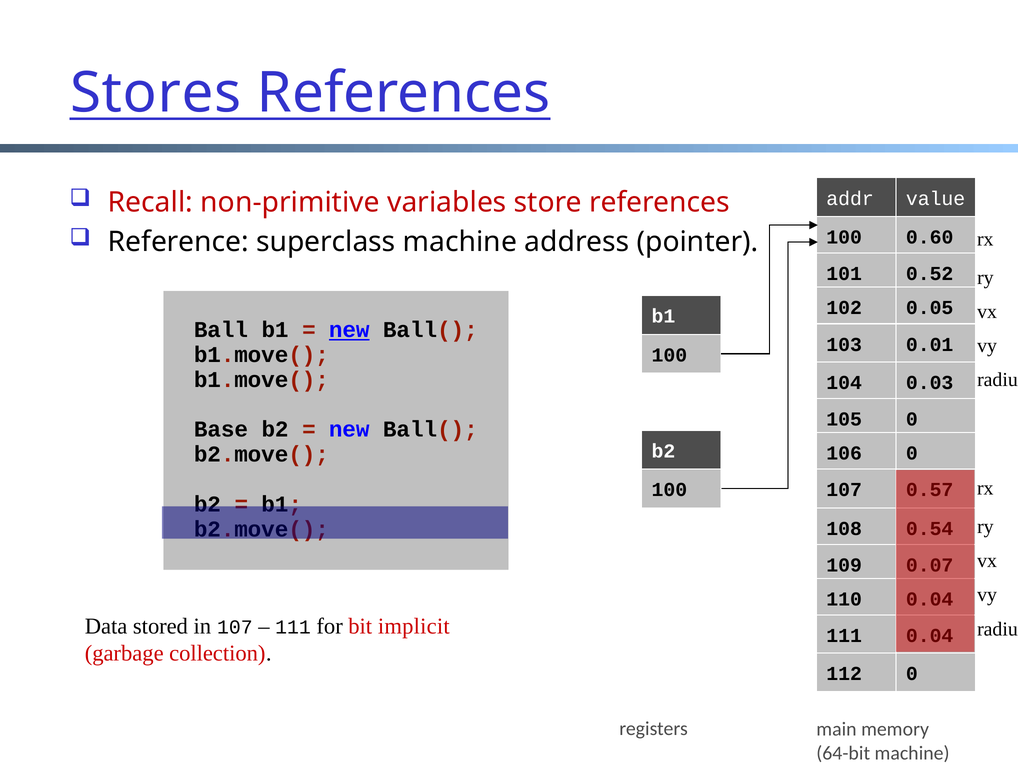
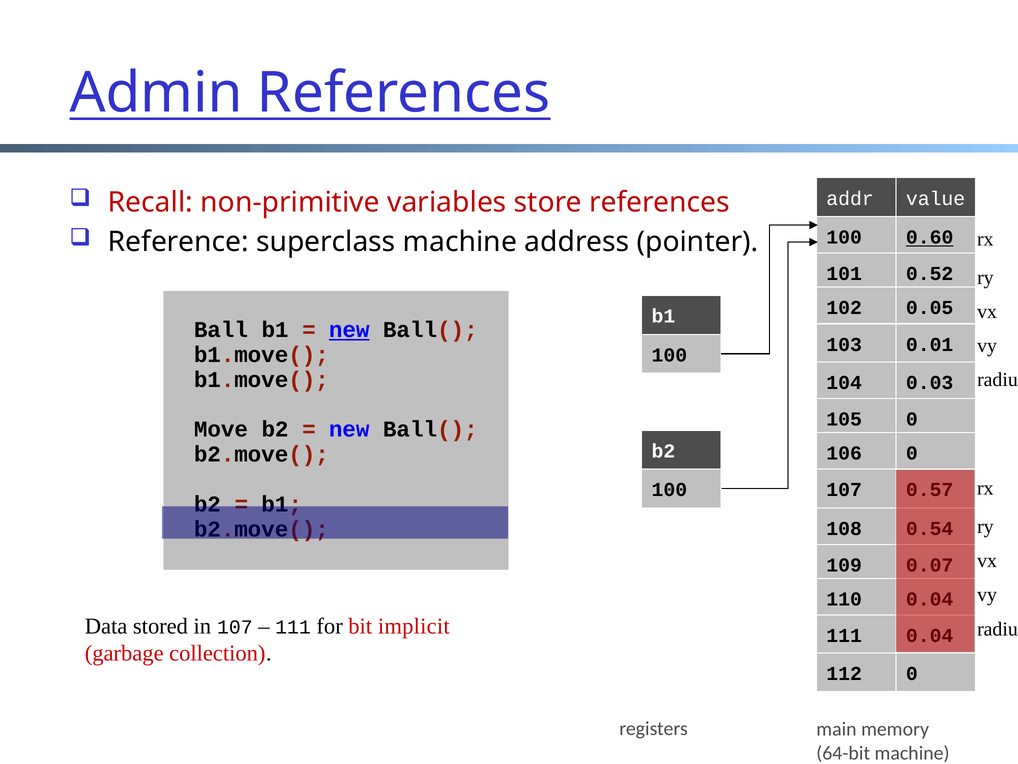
Stores: Stores -> Admin
0.60 underline: none -> present
Base: Base -> Move
